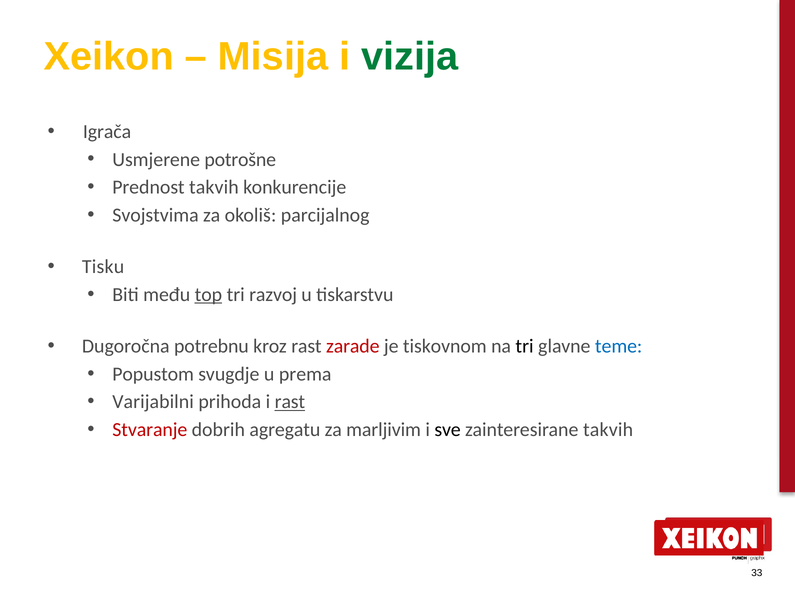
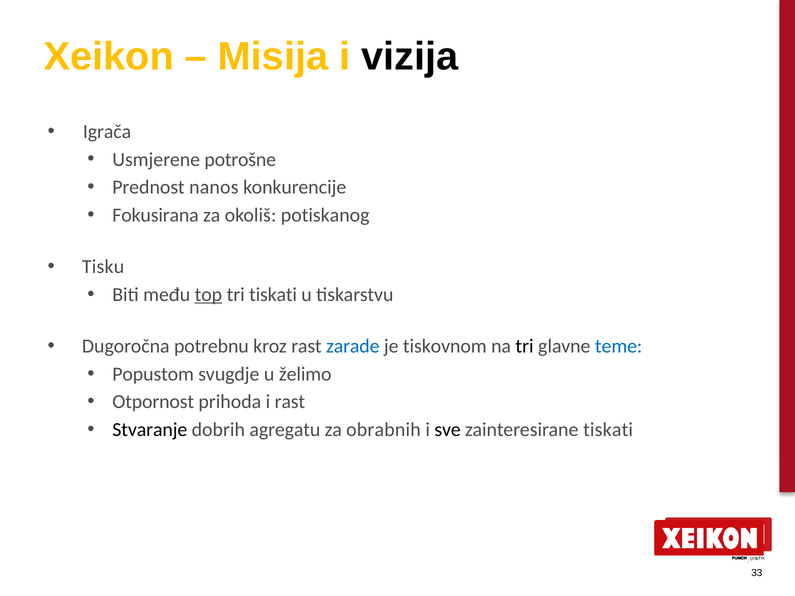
vizija colour: green -> black
Prednost takvih: takvih -> nanos
Svojstvima: Svojstvima -> Fokusirana
parcijalnog: parcijalnog -> potiskanog
tri razvoj: razvoj -> tiskati
zarade colour: red -> blue
prema: prema -> želimo
Varijabilni: Varijabilni -> Otpornost
rast at (290, 402) underline: present -> none
Stvaranje colour: red -> black
marljivim: marljivim -> obrabnih
zainteresirane takvih: takvih -> tiskati
